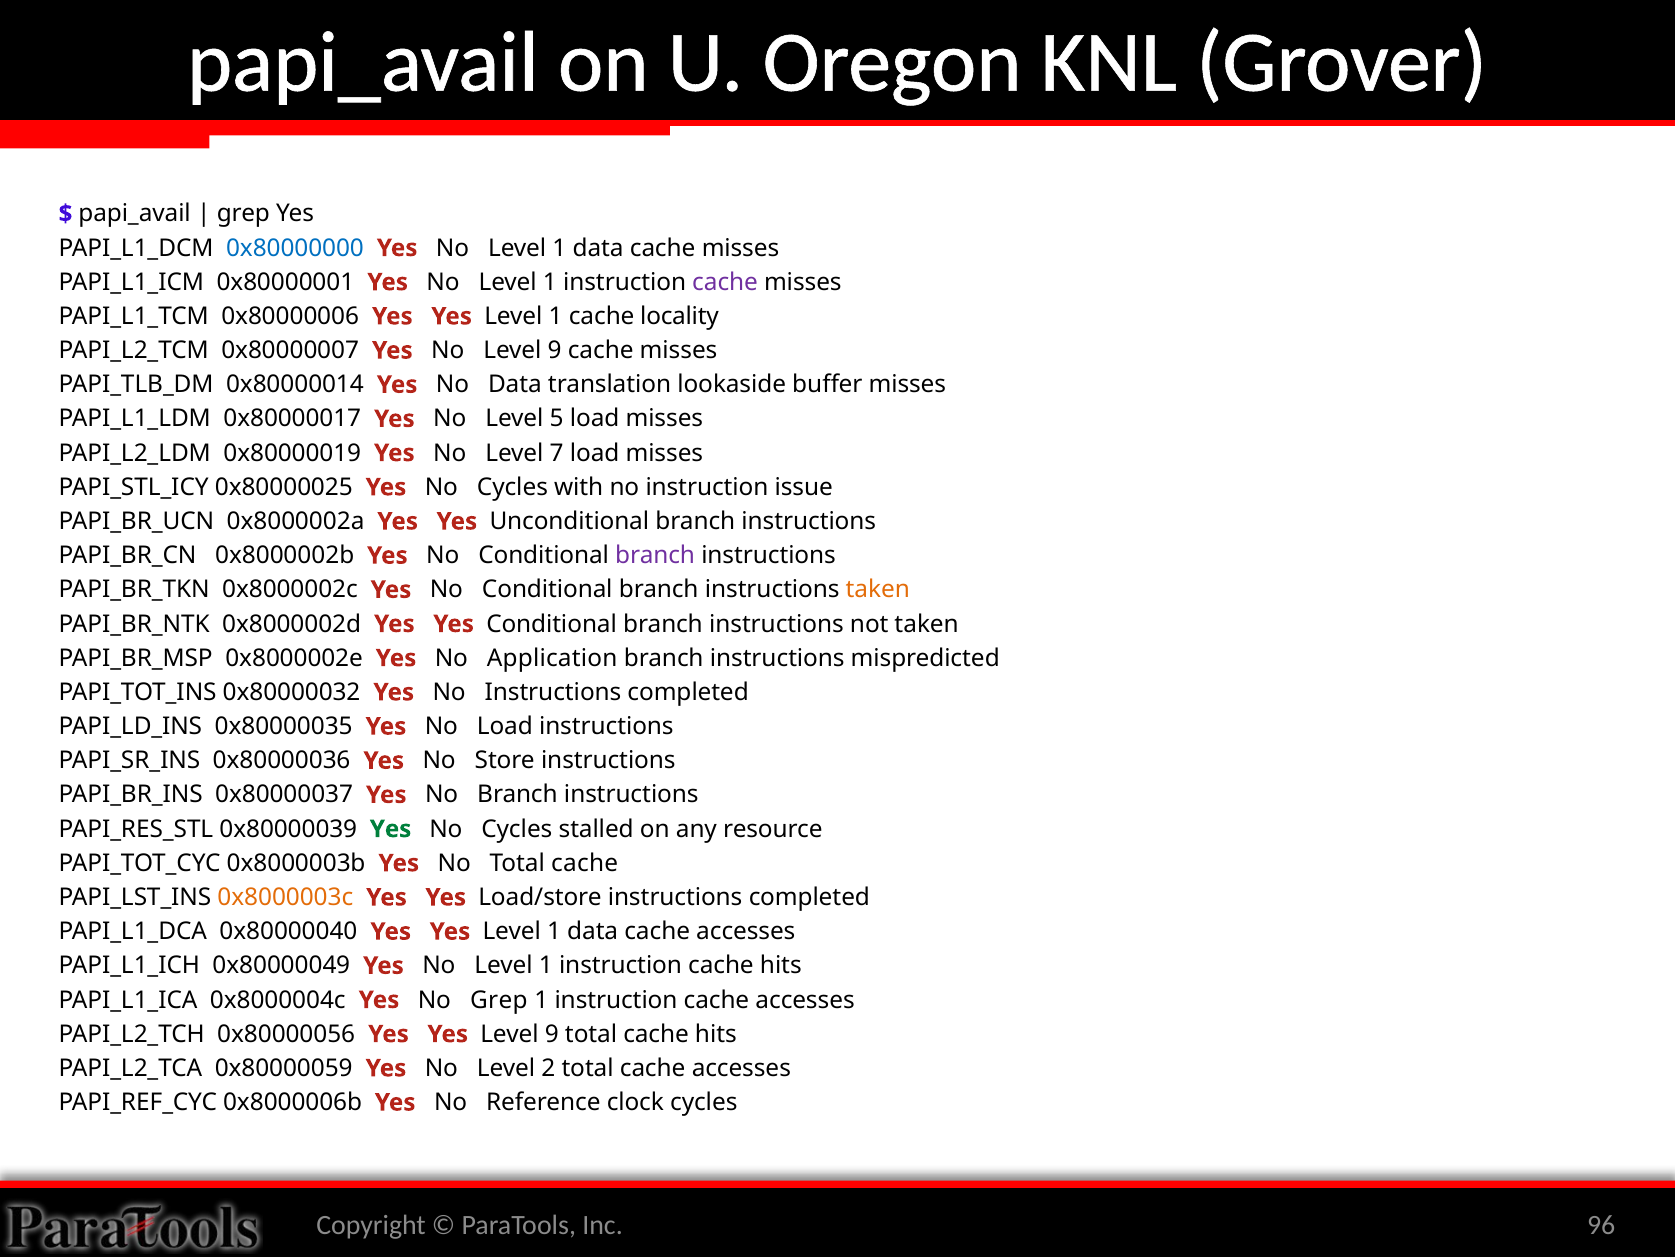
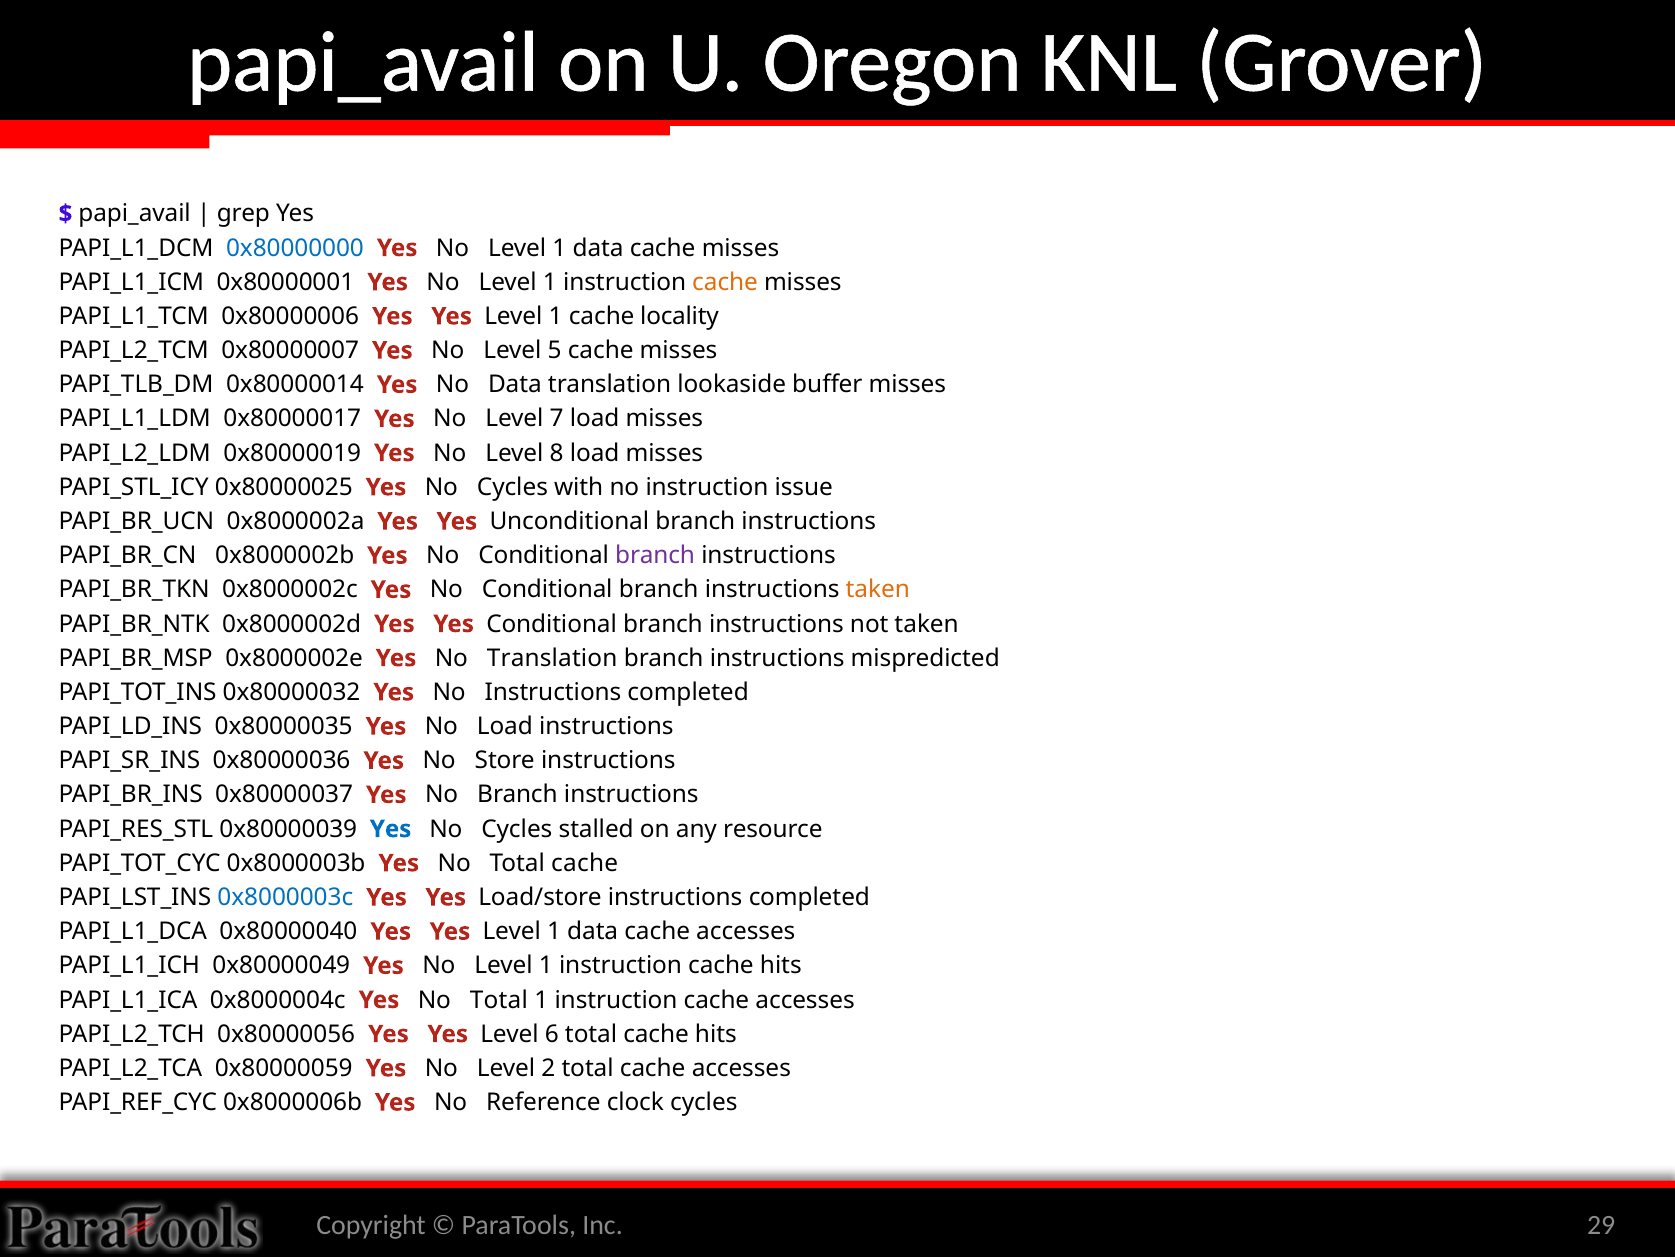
cache at (725, 282) colour: purple -> orange
No Level 9: 9 -> 5
5: 5 -> 7
7: 7 -> 8
No Application: Application -> Translation
Yes at (391, 829) colour: green -> blue
0x8000003c colour: orange -> blue
0x8000004c Yes No Grep: Grep -> Total
Yes Level 9: 9 -> 6
96: 96 -> 29
